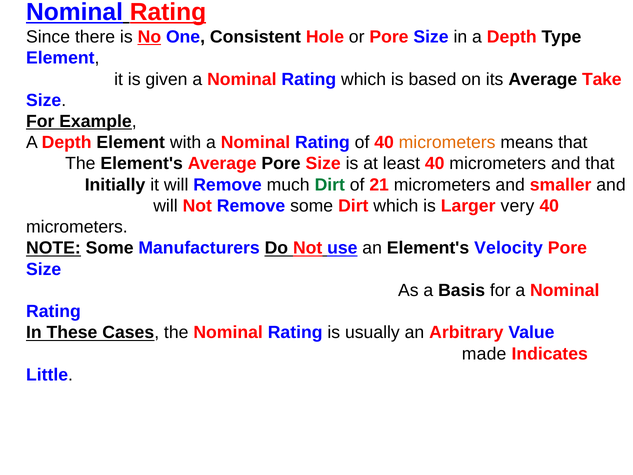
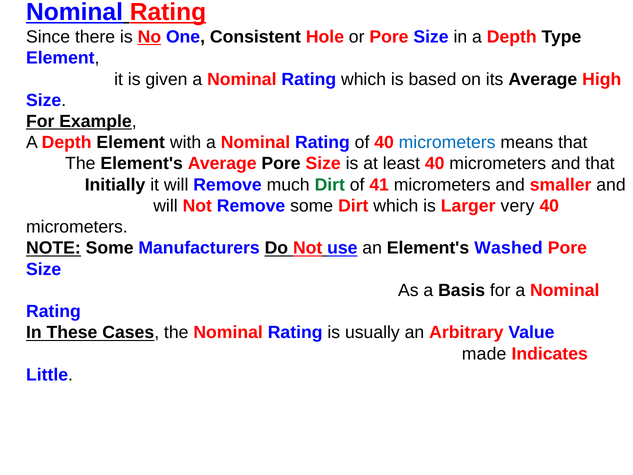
Take: Take -> High
micrometers at (447, 142) colour: orange -> blue
21: 21 -> 41
Velocity: Velocity -> Washed
